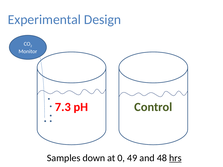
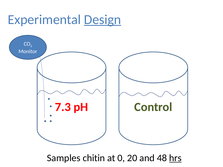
Design underline: none -> present
down: down -> chitin
49: 49 -> 20
